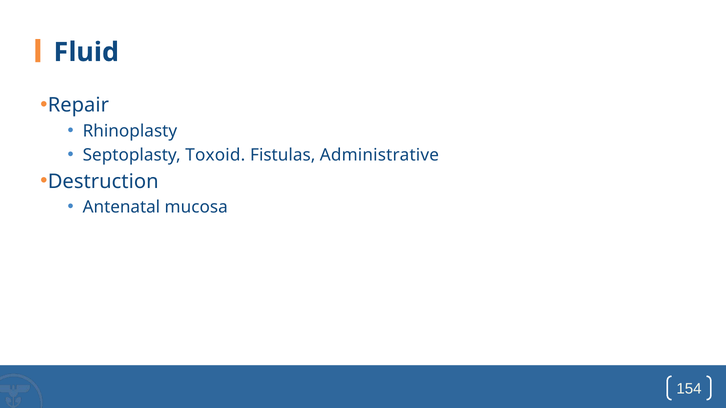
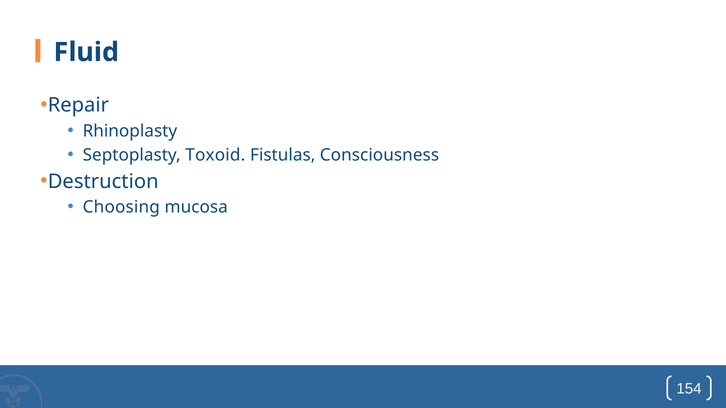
Administrative: Administrative -> Consciousness
Antenatal: Antenatal -> Choosing
